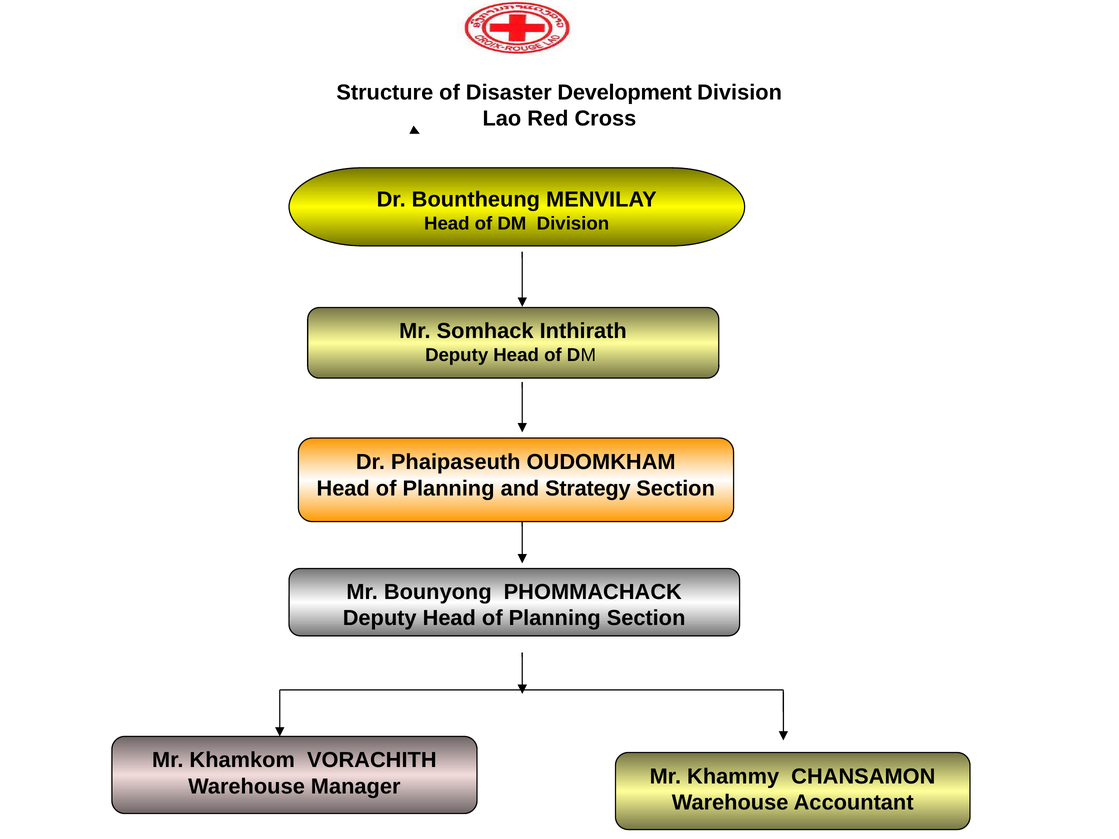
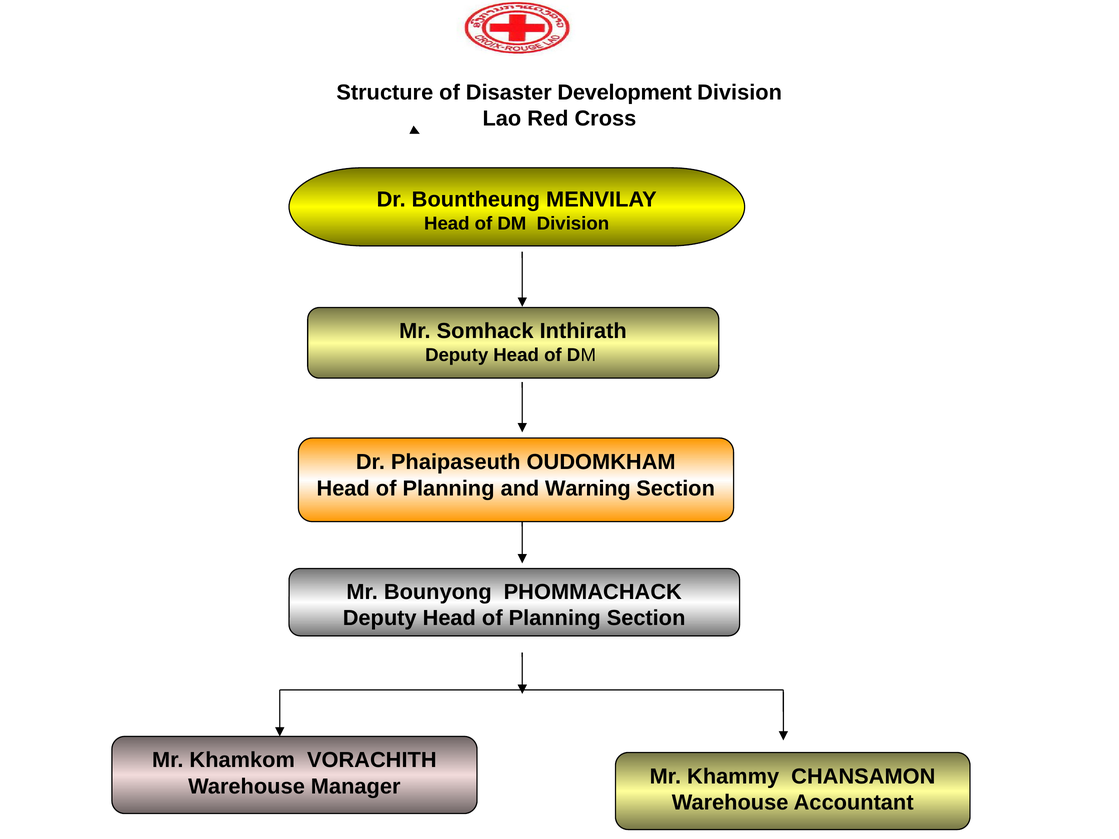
Strategy: Strategy -> Warning
